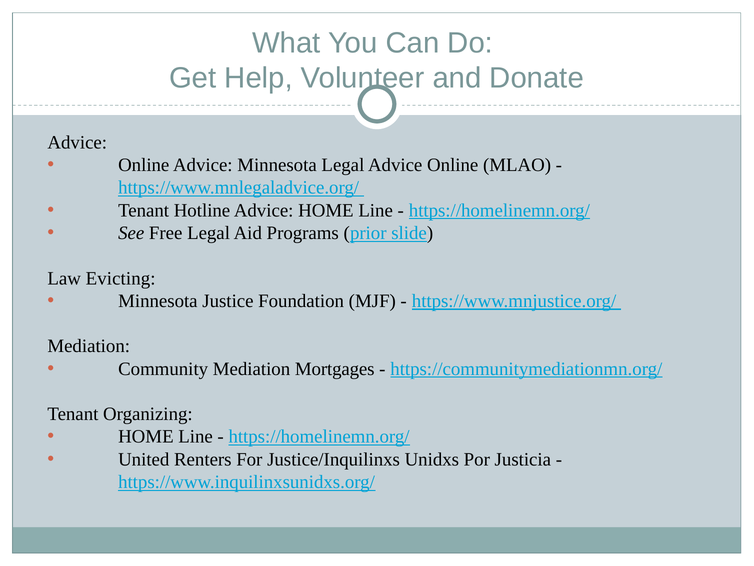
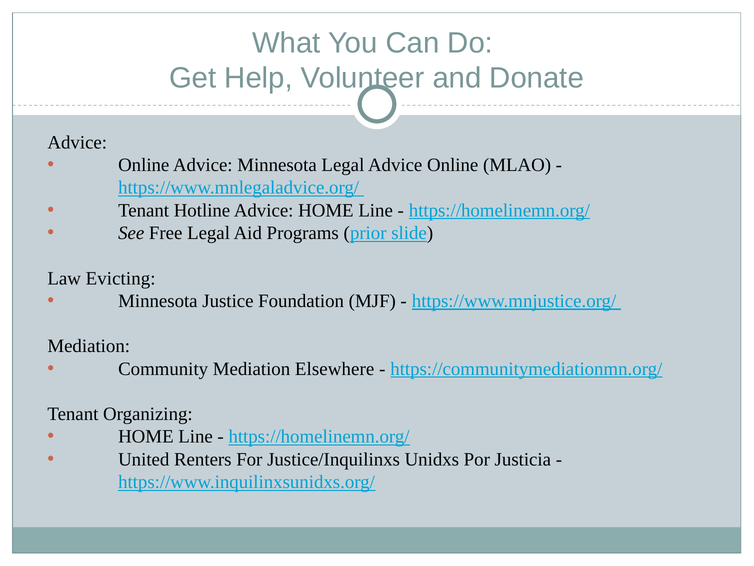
Mortgages: Mortgages -> Elsewhere
